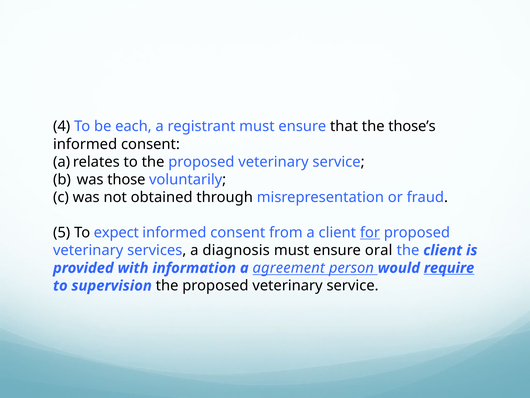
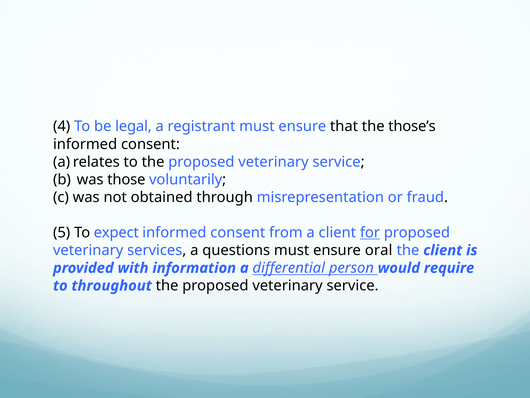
each: each -> legal
diagnosis: diagnosis -> questions
agreement: agreement -> differential
require underline: present -> none
supervision: supervision -> throughout
